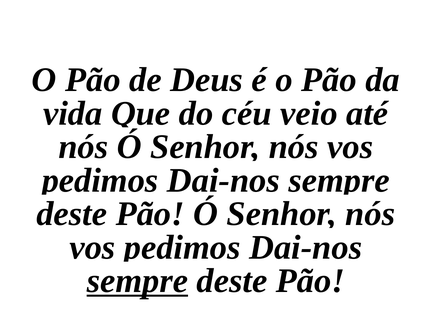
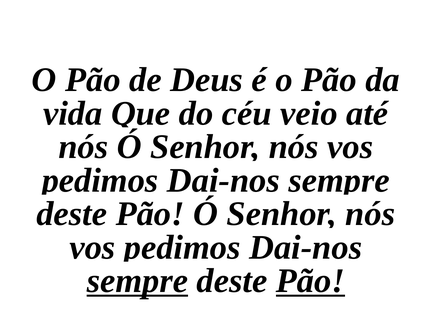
Pão at (310, 281) underline: none -> present
